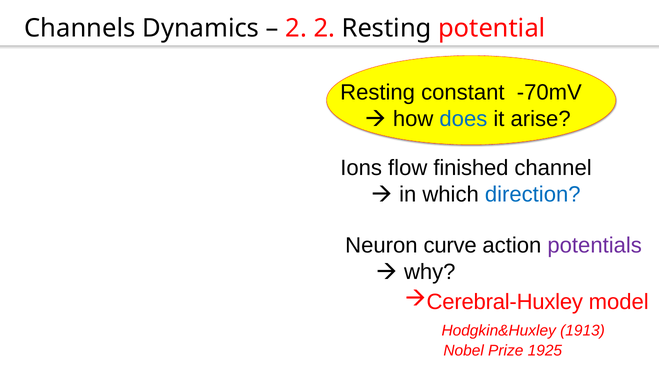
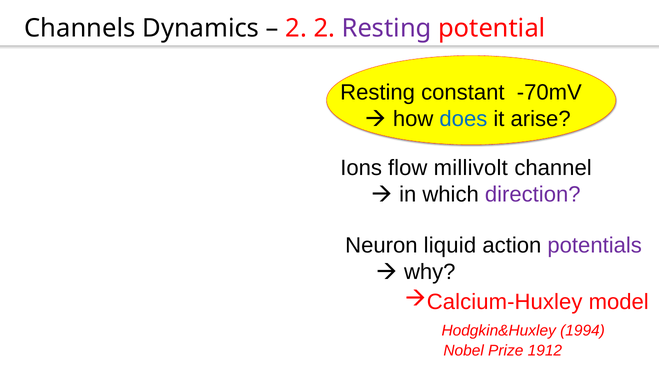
Resting at (387, 28) colour: black -> purple
finished: finished -> millivolt
direction colour: blue -> purple
curve: curve -> liquid
Cerebral-Huxley: Cerebral-Huxley -> Calcium-Huxley
1913: 1913 -> 1994
1925: 1925 -> 1912
